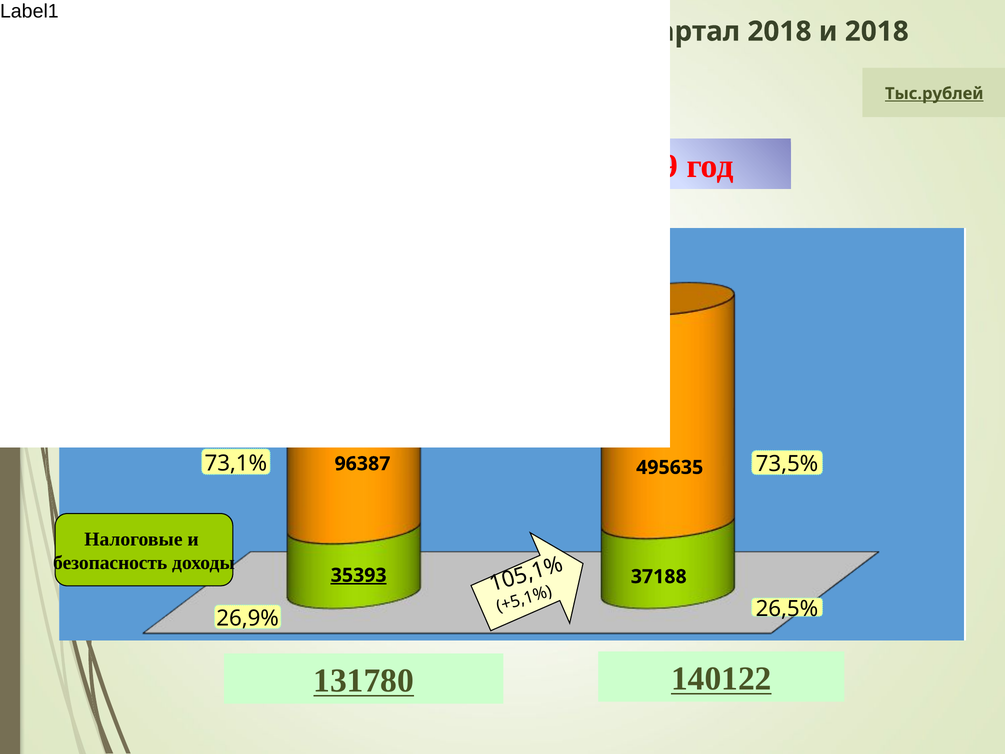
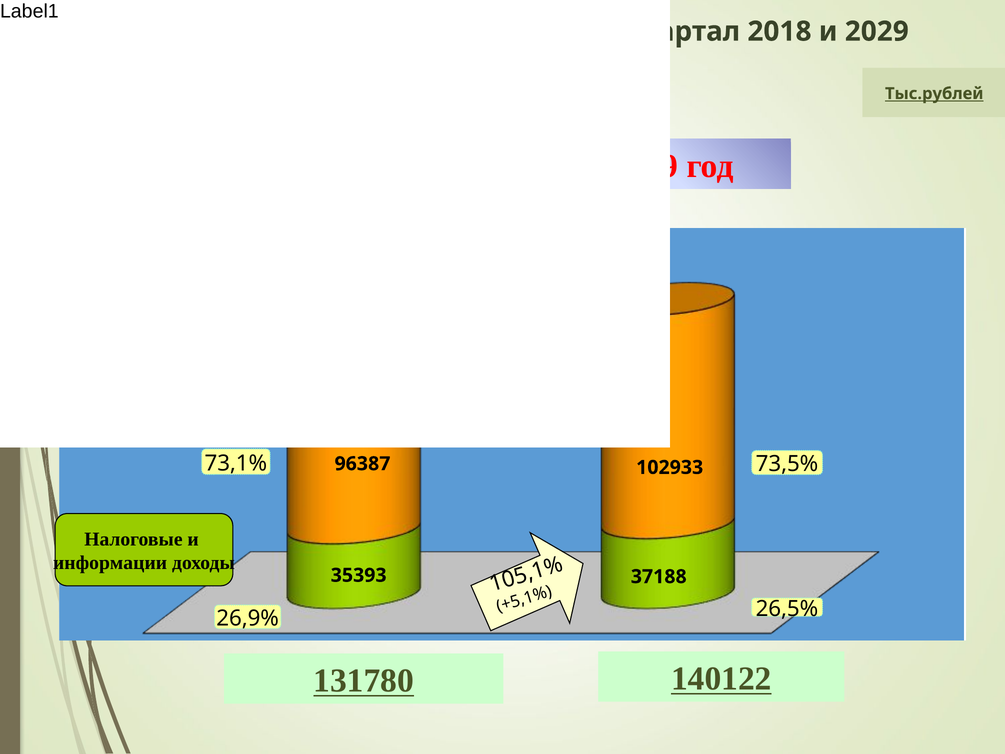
и 2018: 2018 -> 2029
495635: 495635 -> 102933
безопасность: безопасность -> информации
35393 underline: present -> none
